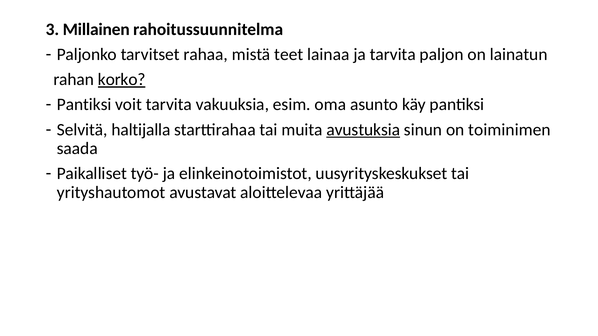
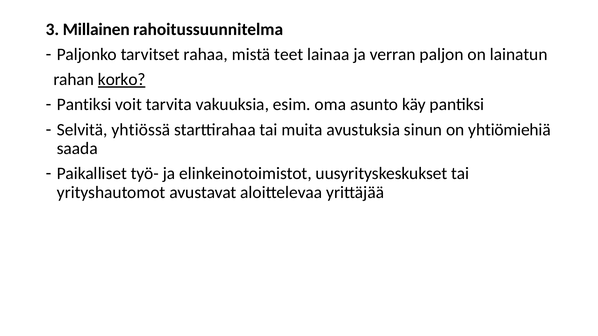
ja tarvita: tarvita -> verran
haltijalla: haltijalla -> yhtiössä
avustuksia underline: present -> none
toiminimen: toiminimen -> yhtiömiehiä
